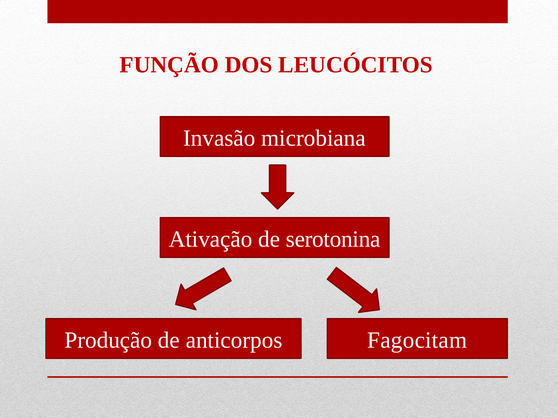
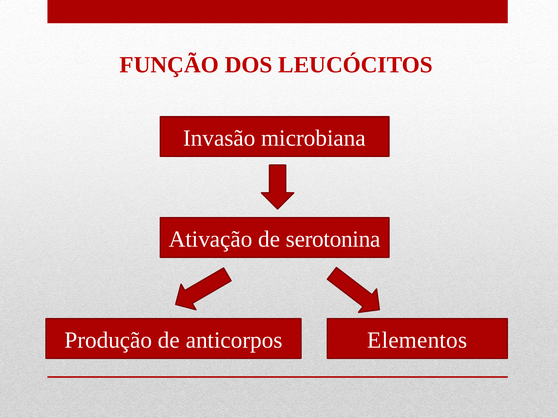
Fagocitam: Fagocitam -> Elementos
